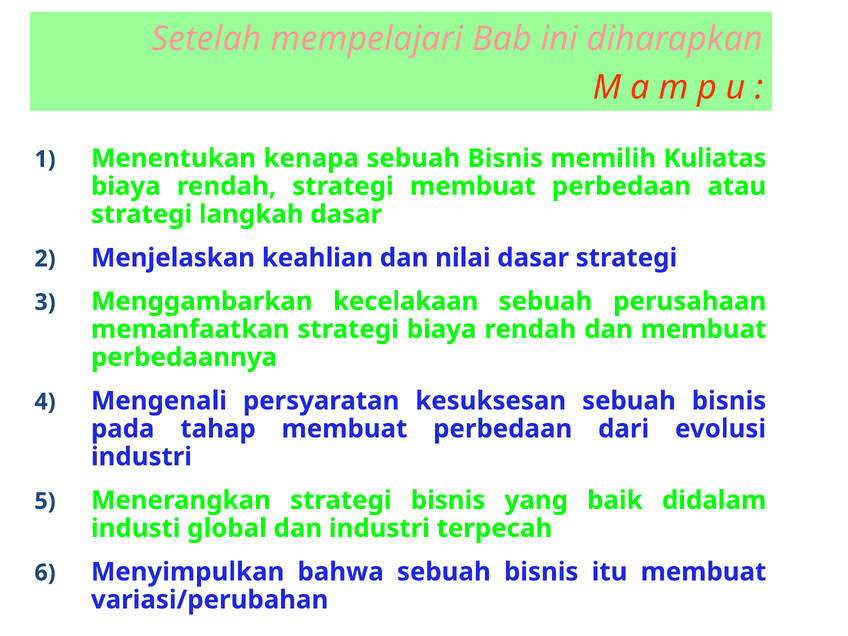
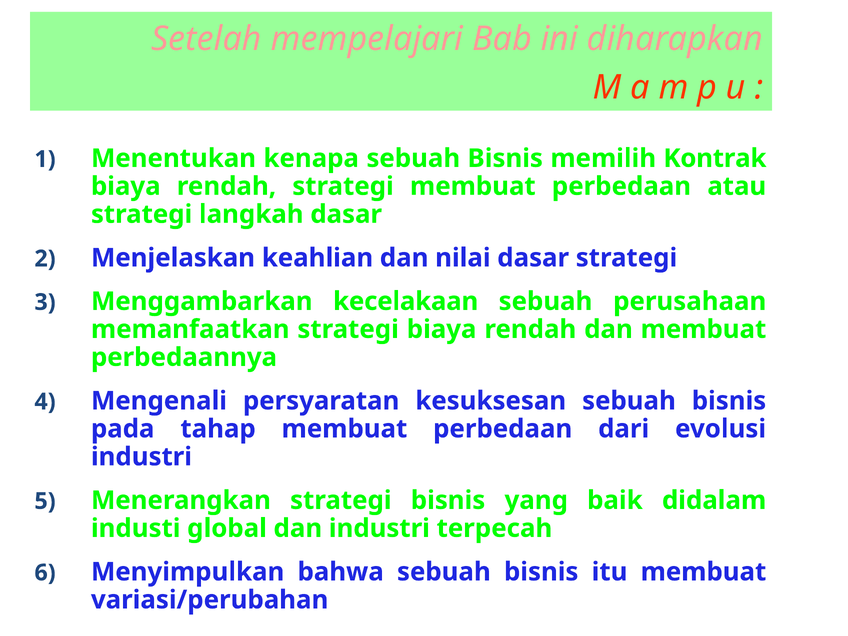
Kuliatas: Kuliatas -> Kontrak
